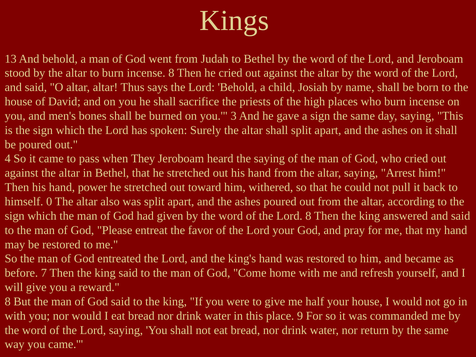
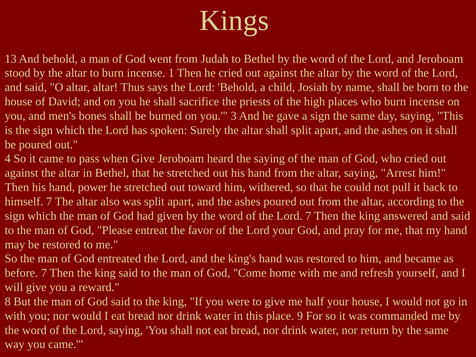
incense 8: 8 -> 1
when They: They -> Give
himself 0: 0 -> 7
Lord 8: 8 -> 7
